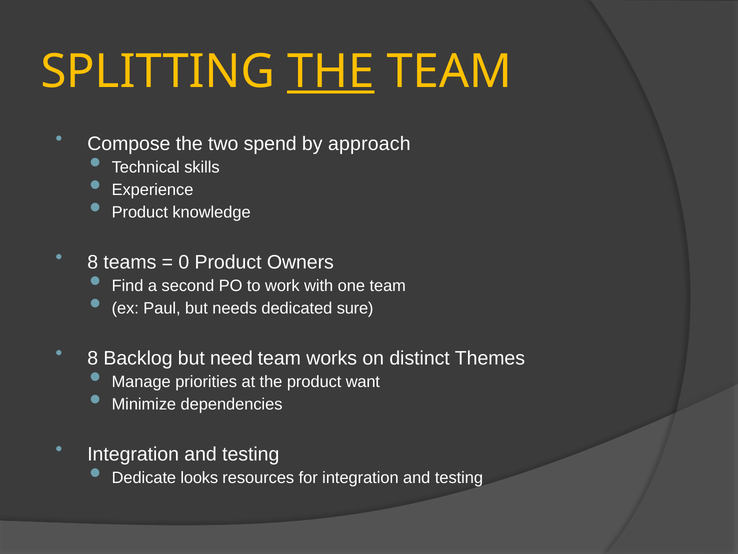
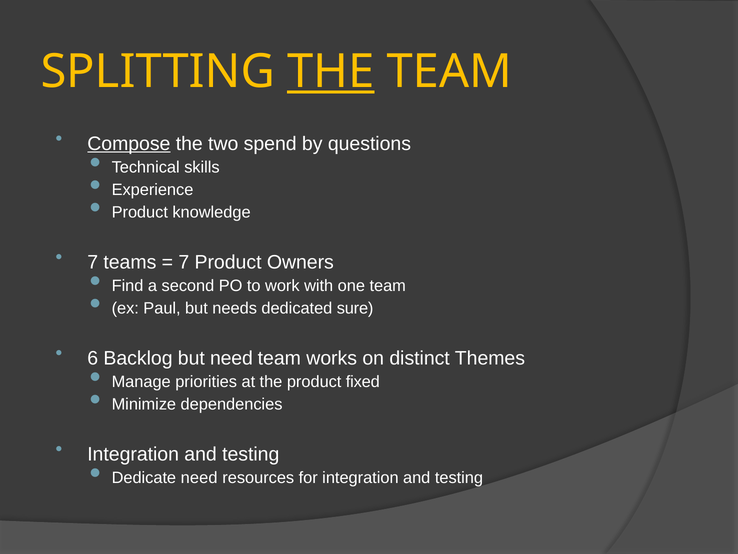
Compose underline: none -> present
approach: approach -> questions
8 at (93, 262): 8 -> 7
0 at (184, 262): 0 -> 7
8 at (93, 358): 8 -> 6
want: want -> fixed
Dedicate looks: looks -> need
